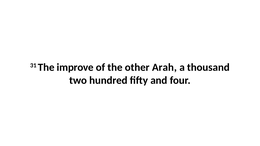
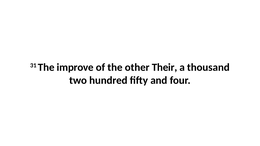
Arah: Arah -> Their
